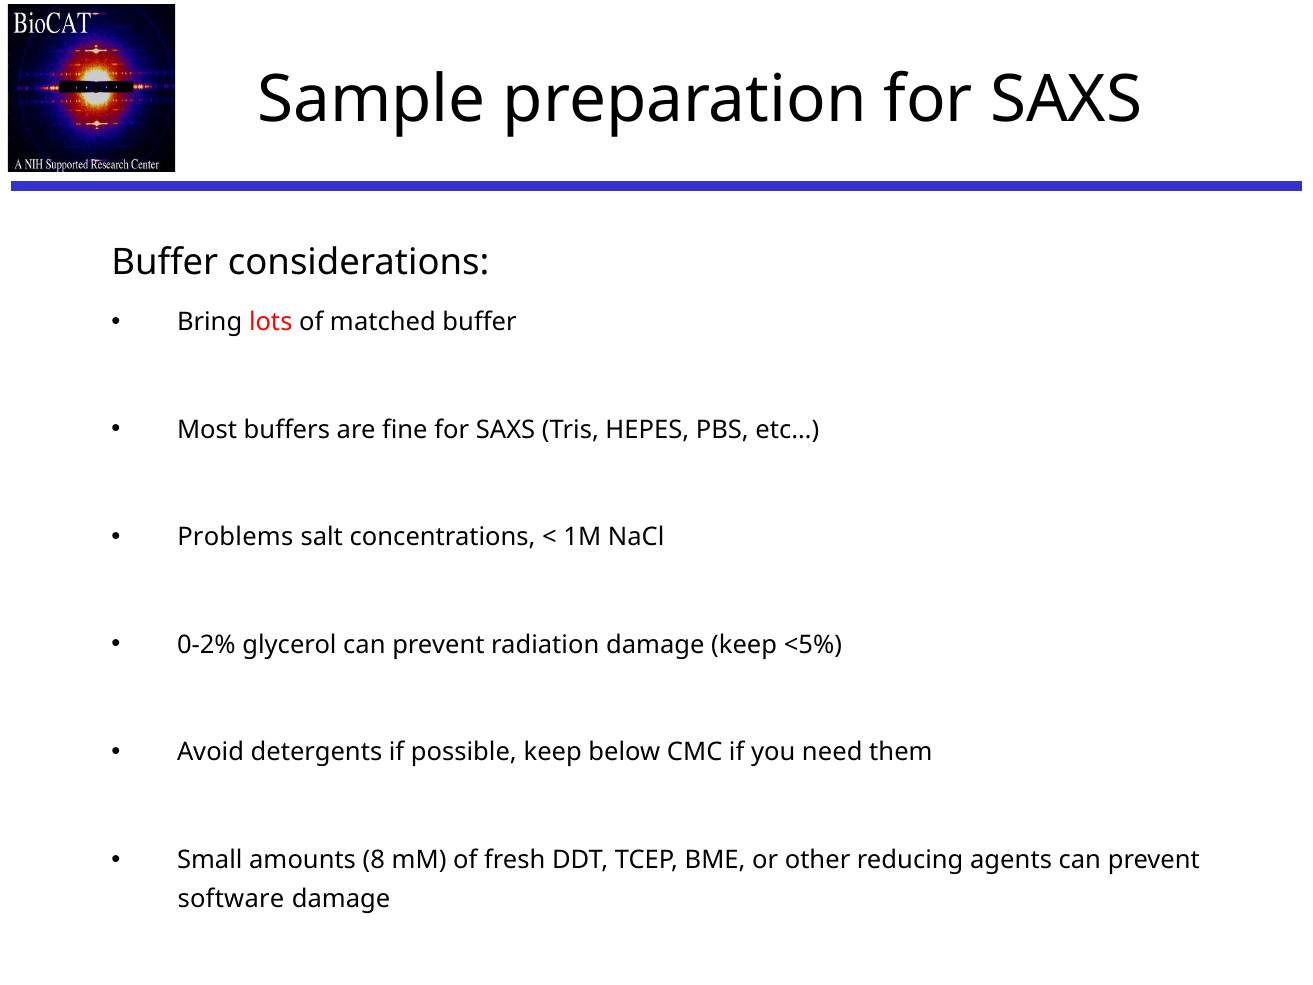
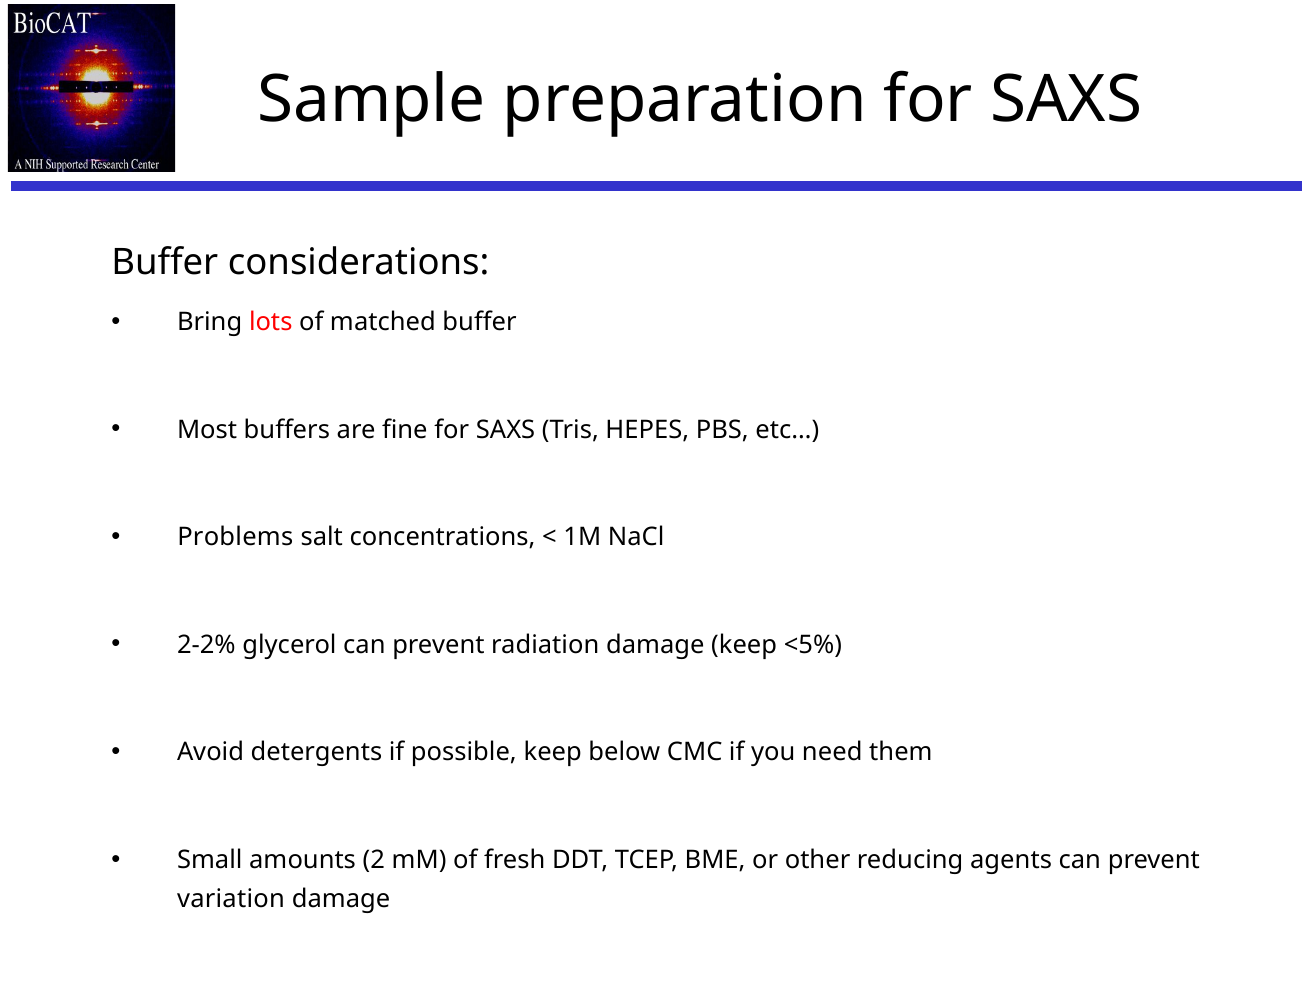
0-2%: 0-2% -> 2-2%
8: 8 -> 2
software: software -> variation
